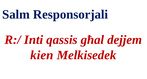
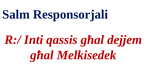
kien at (42, 55): kien -> għal
